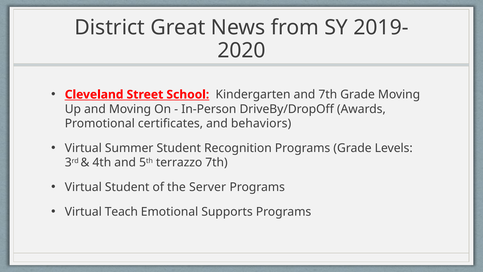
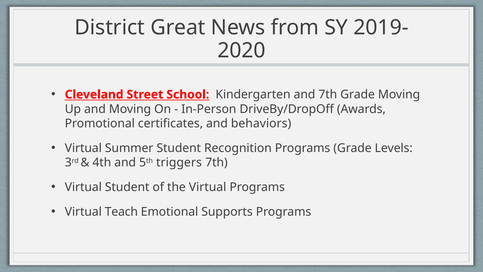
terrazzo: terrazzo -> triggers
the Server: Server -> Virtual
